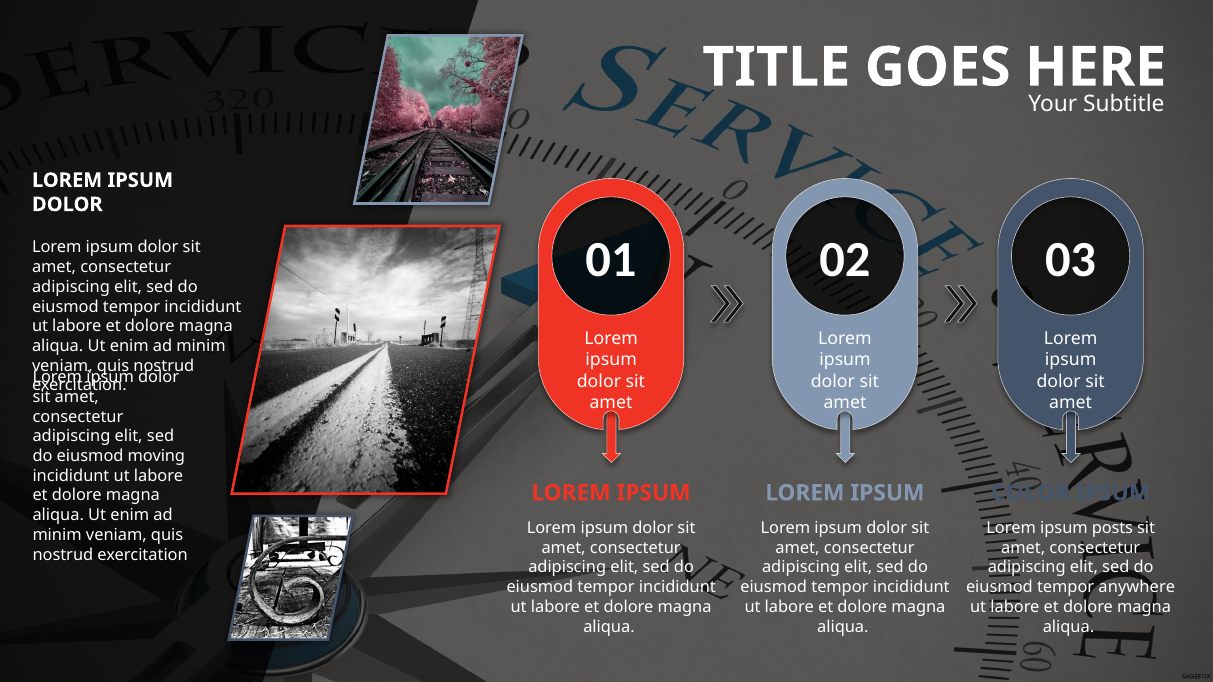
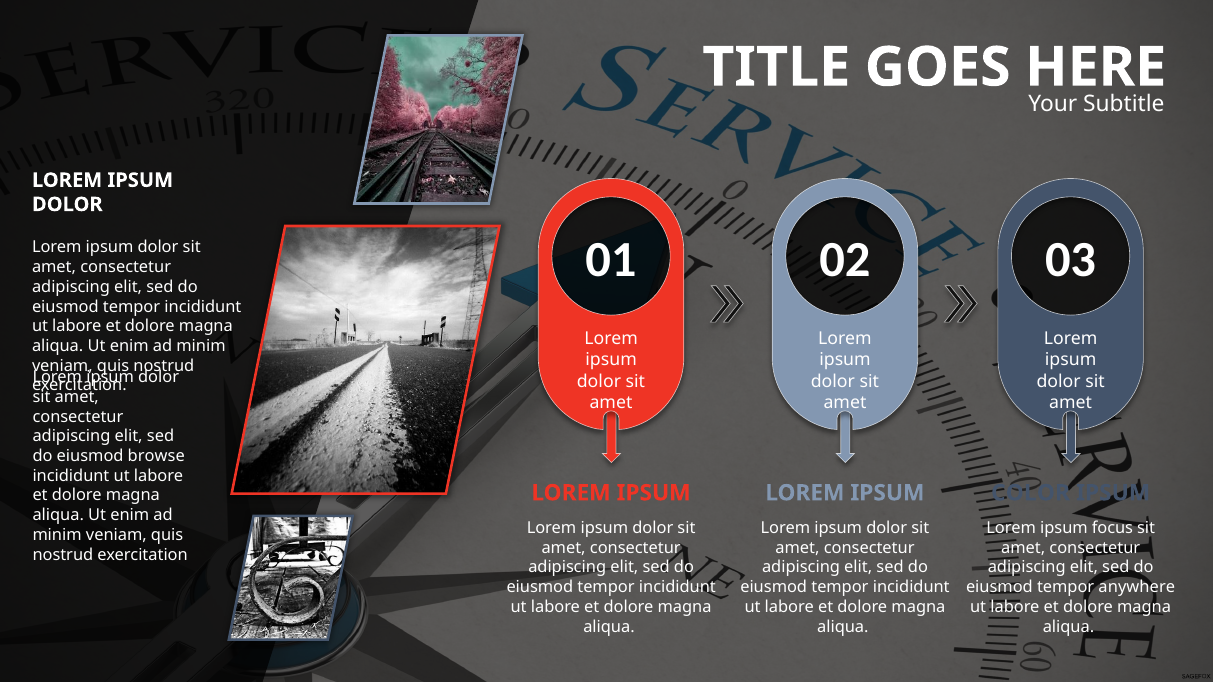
moving: moving -> browse
posts: posts -> focus
